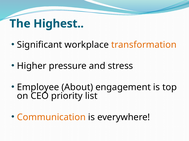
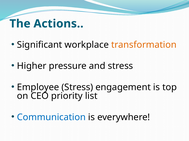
Highest: Highest -> Actions
Employee About: About -> Stress
Communication colour: orange -> blue
